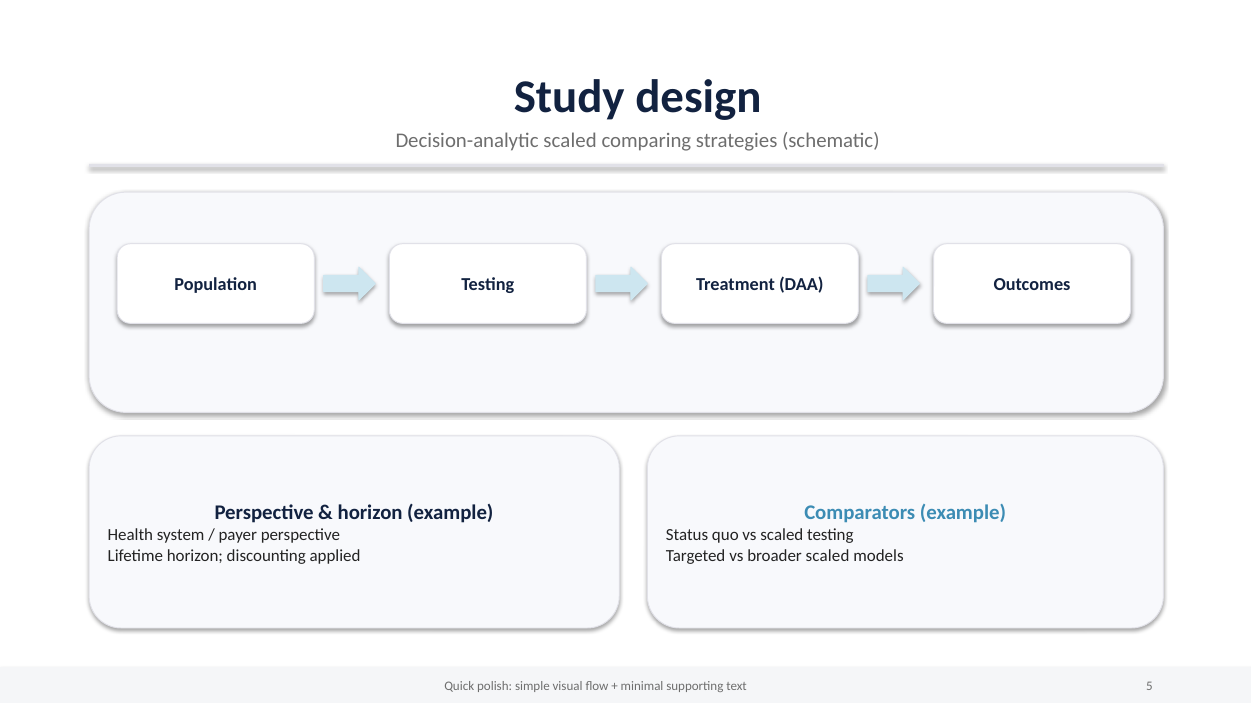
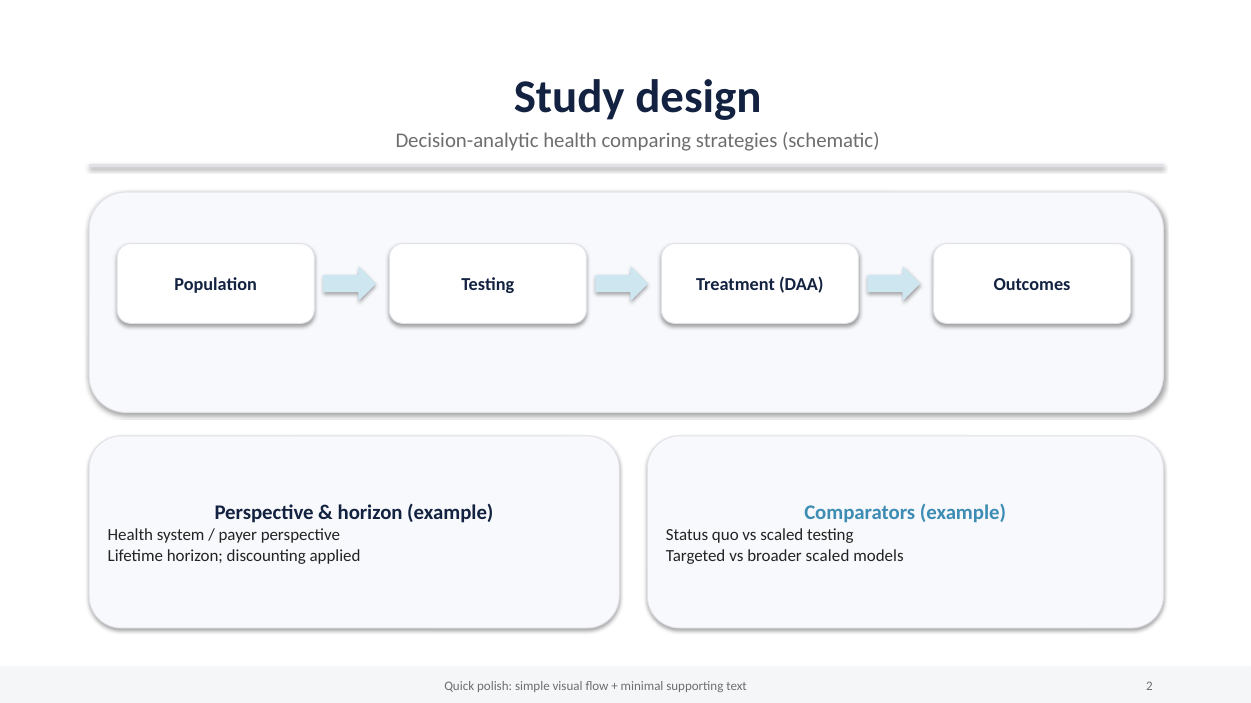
Decision-analytic scaled: scaled -> health
5: 5 -> 2
